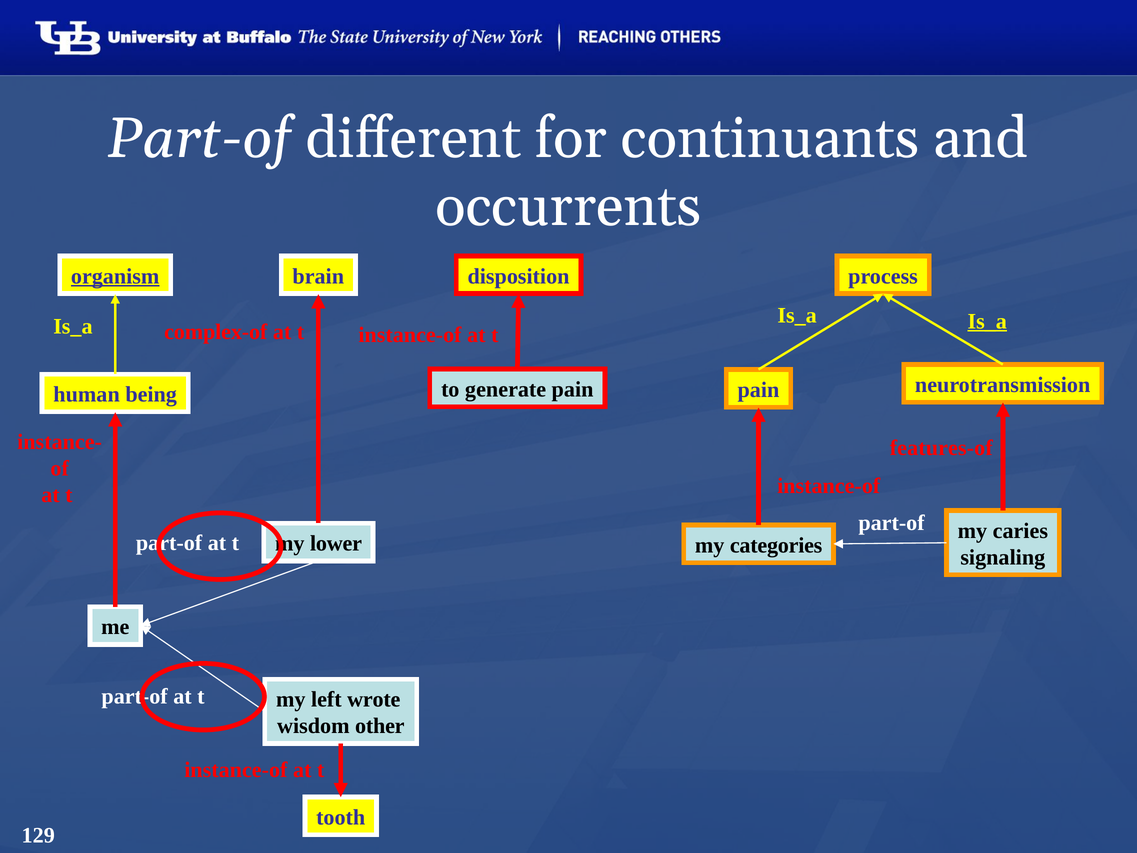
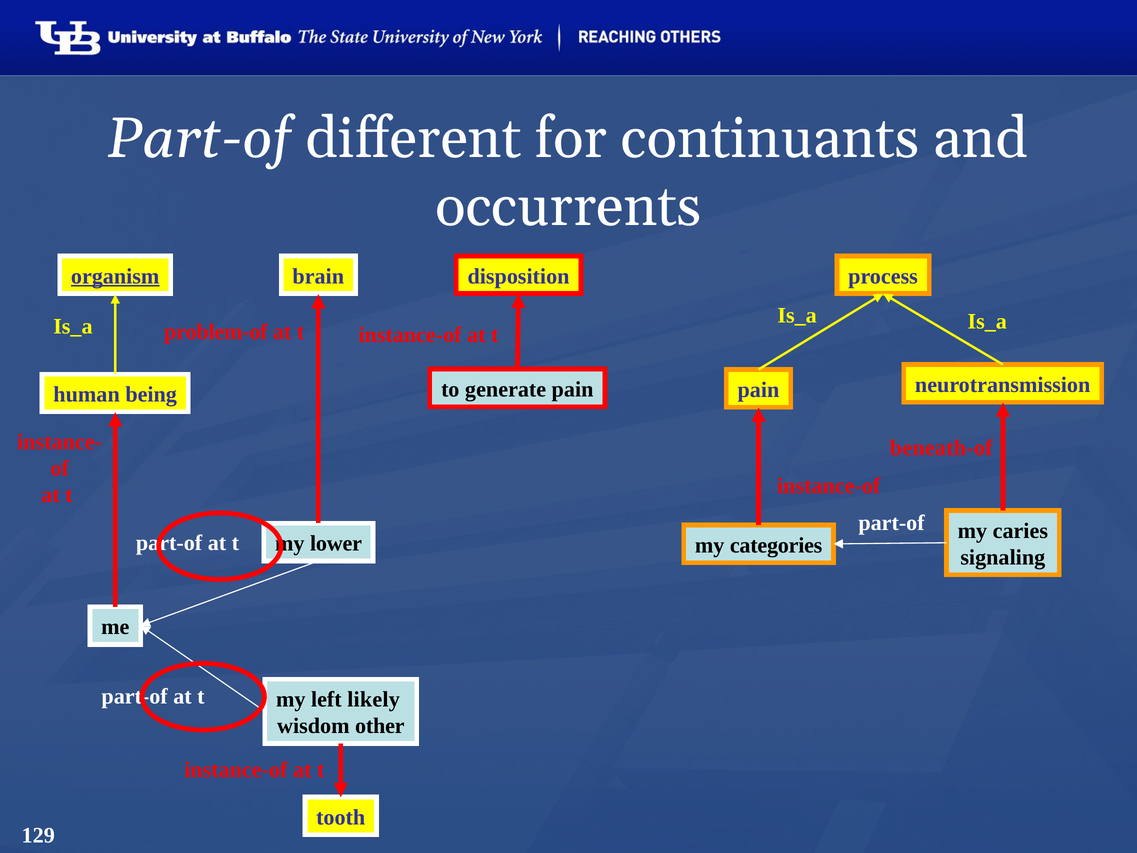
Is_a at (987, 321) underline: present -> none
complex-of: complex-of -> problem-of
features-of: features-of -> beneath-of
wrote: wrote -> likely
